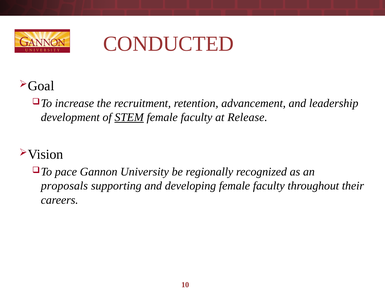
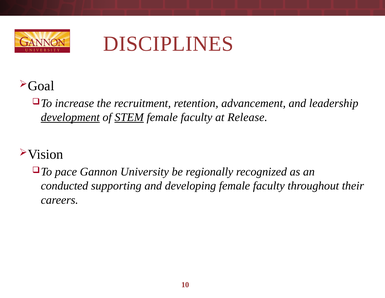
CONDUCTED: CONDUCTED -> DISCIPLINES
development underline: none -> present
proposals: proposals -> conducted
